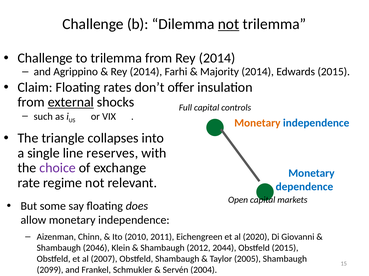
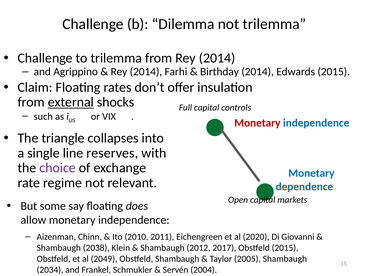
not at (229, 24) underline: present -> none
Majority: Majority -> Birthday
Monetary at (257, 123) colour: orange -> red
2046: 2046 -> 2038
2044: 2044 -> 2017
2007: 2007 -> 2049
2099: 2099 -> 2034
